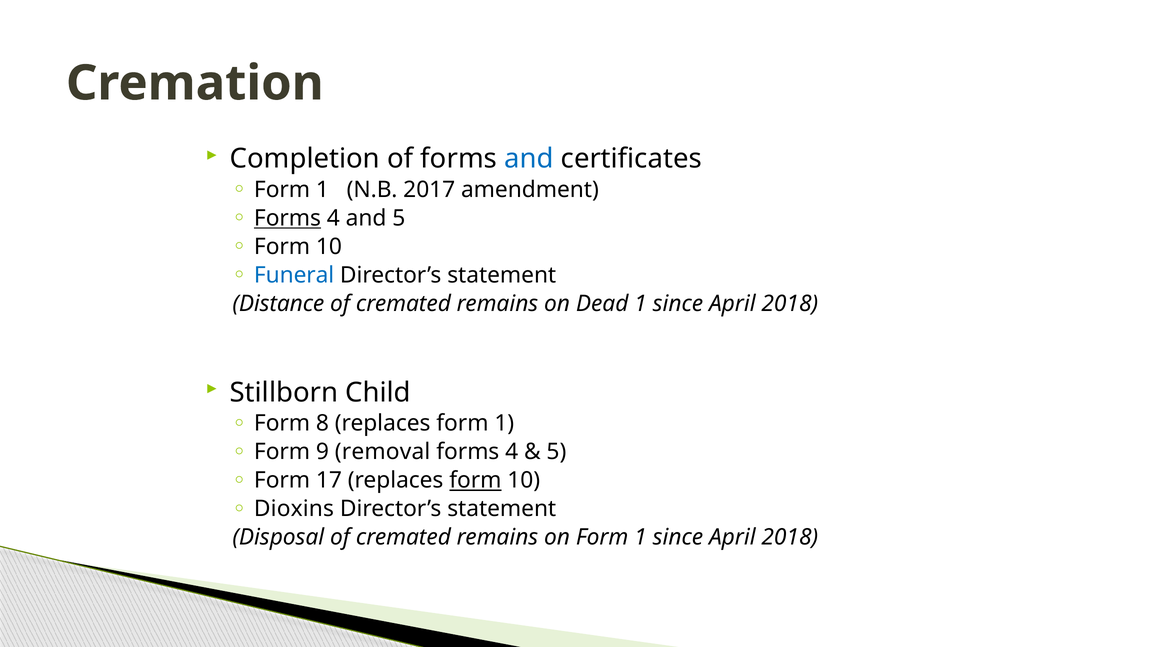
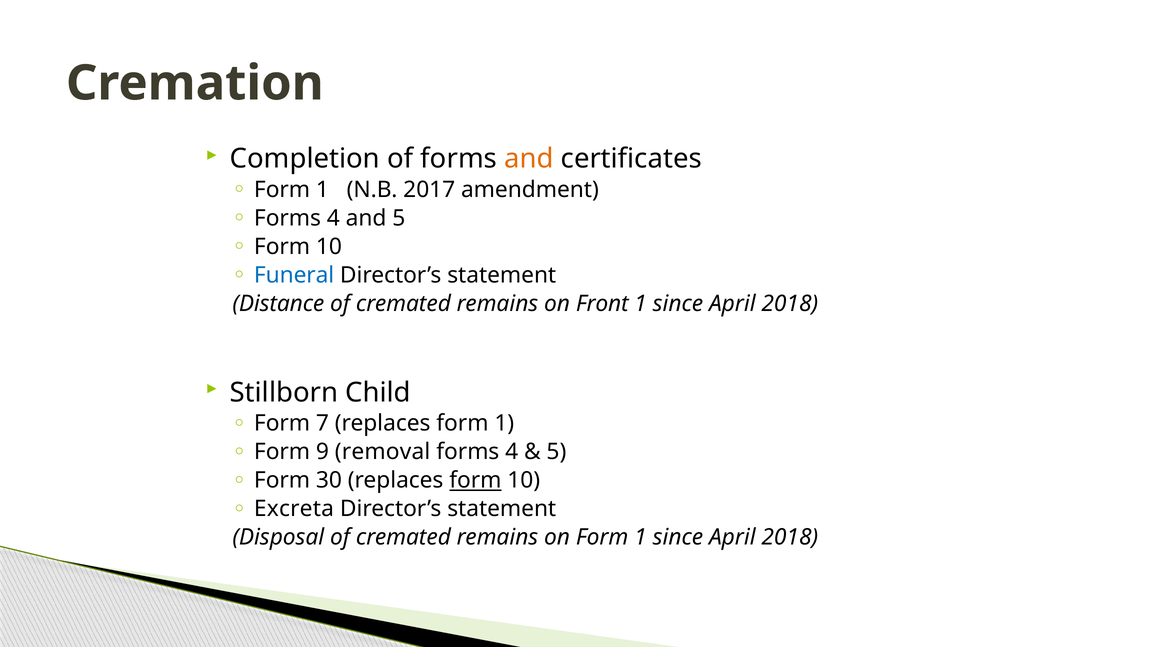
and at (529, 159) colour: blue -> orange
Forms at (287, 218) underline: present -> none
Dead: Dead -> Front
8: 8 -> 7
17: 17 -> 30
Dioxins: Dioxins -> Excreta
